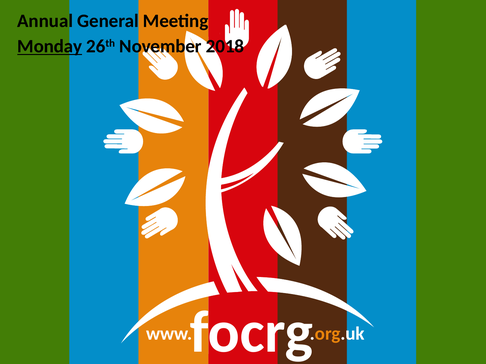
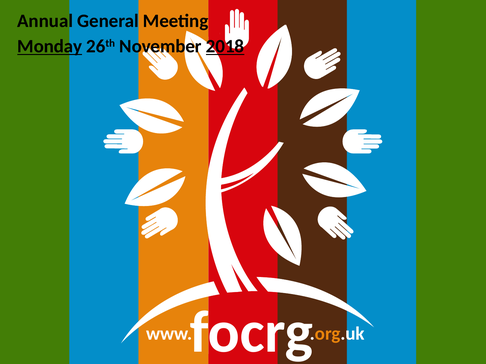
2018 underline: none -> present
